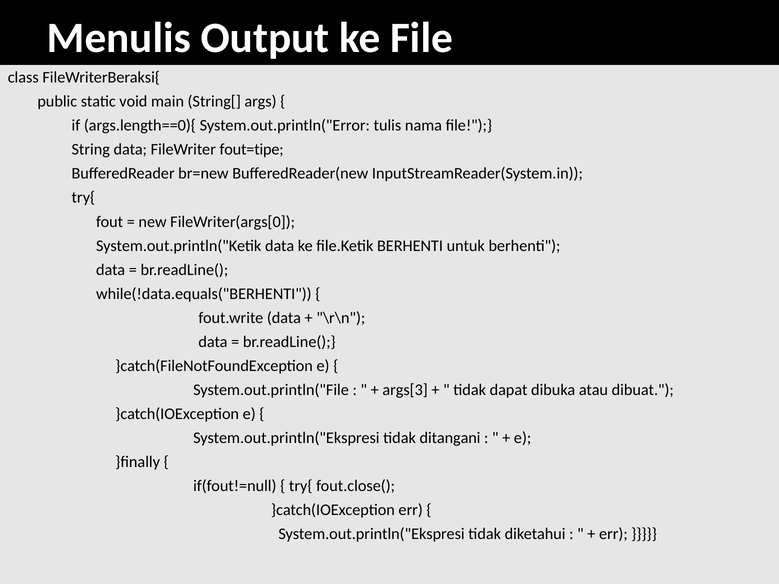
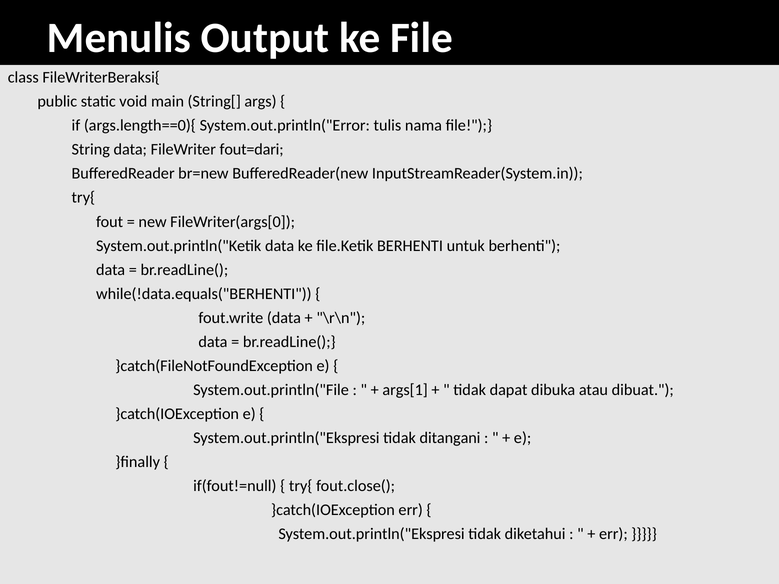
fout=tipe: fout=tipe -> fout=dari
args[3: args[3 -> args[1
